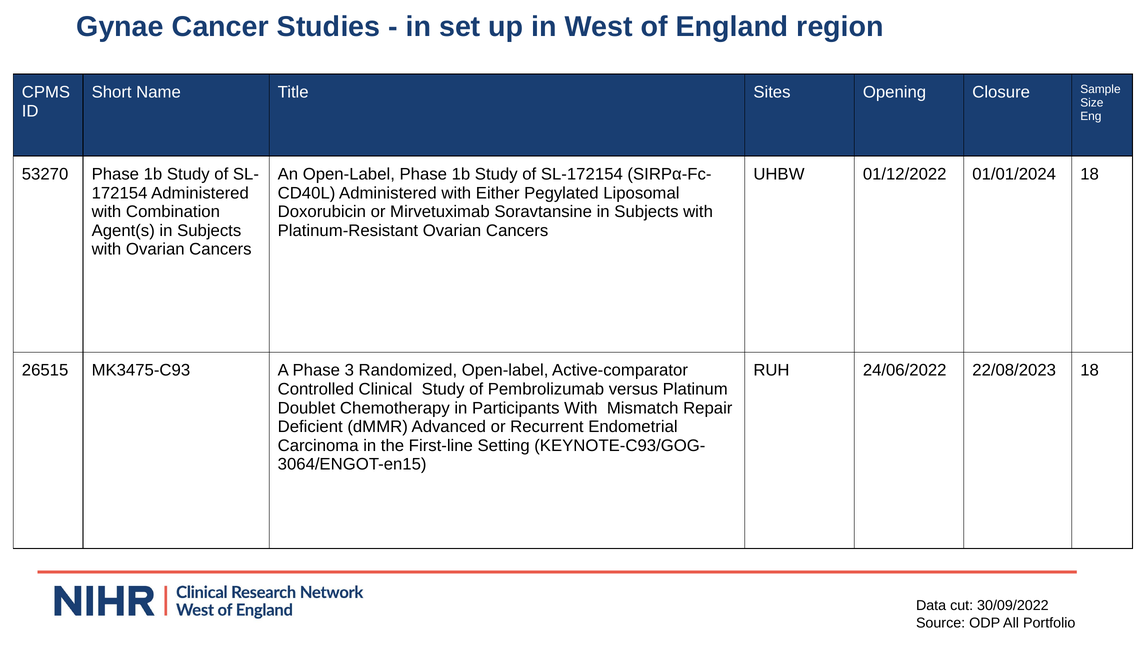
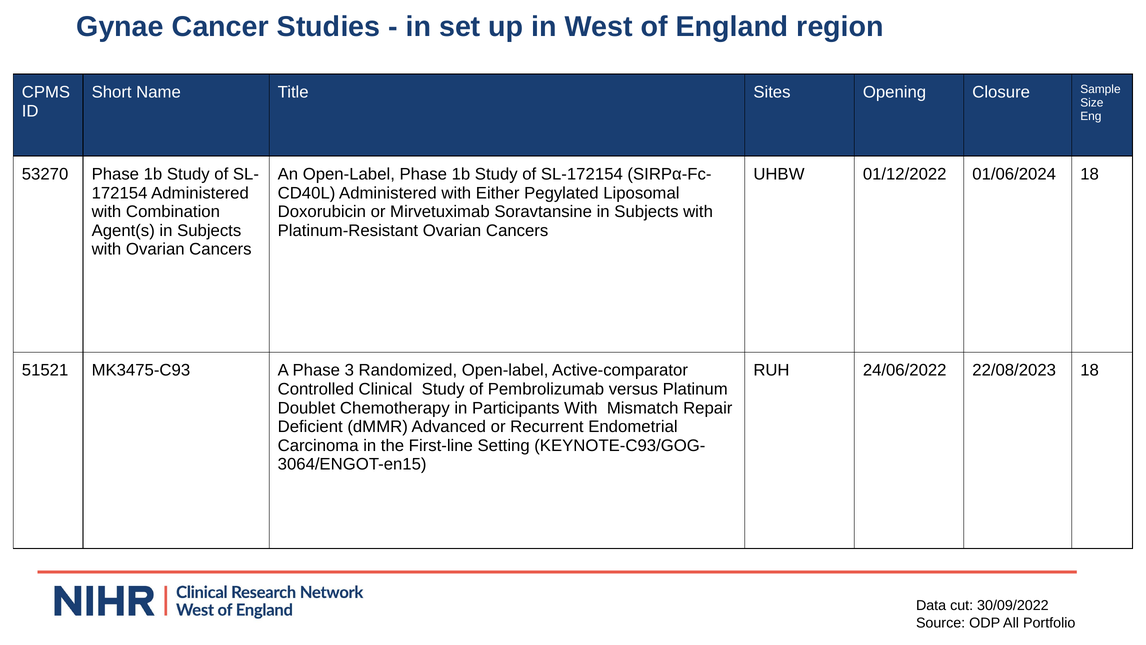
01/01/2024: 01/01/2024 -> 01/06/2024
26515: 26515 -> 51521
